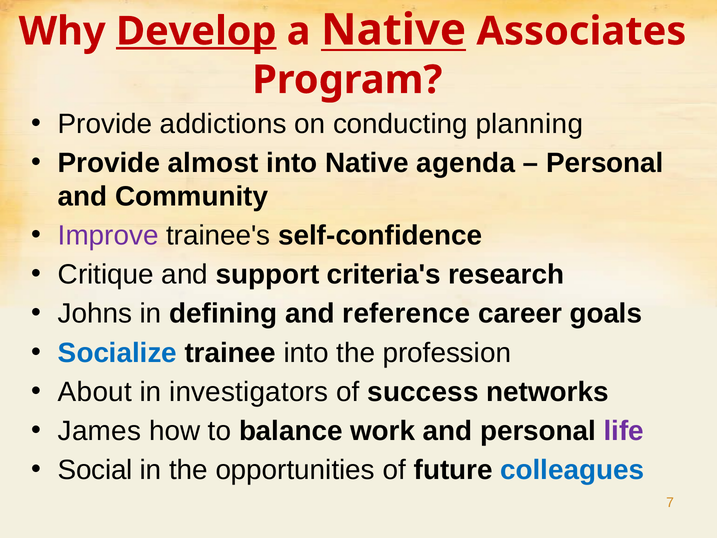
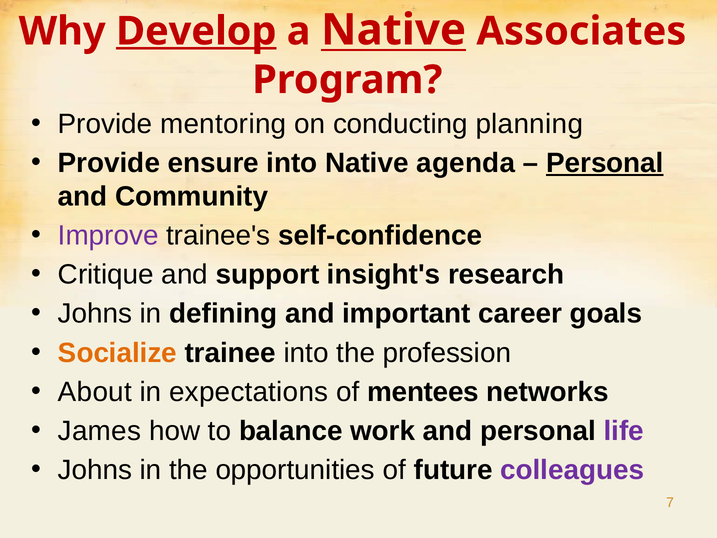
addictions: addictions -> mentoring
almost: almost -> ensure
Personal at (605, 163) underline: none -> present
criteria's: criteria's -> insight's
reference: reference -> important
Socialize colour: blue -> orange
investigators: investigators -> expectations
success: success -> mentees
Social at (95, 470): Social -> Johns
colleagues colour: blue -> purple
